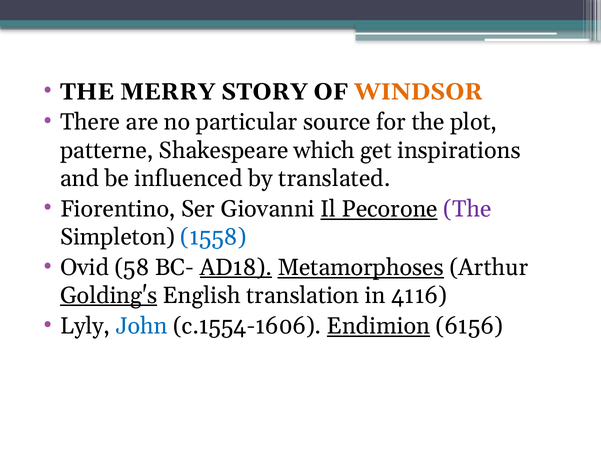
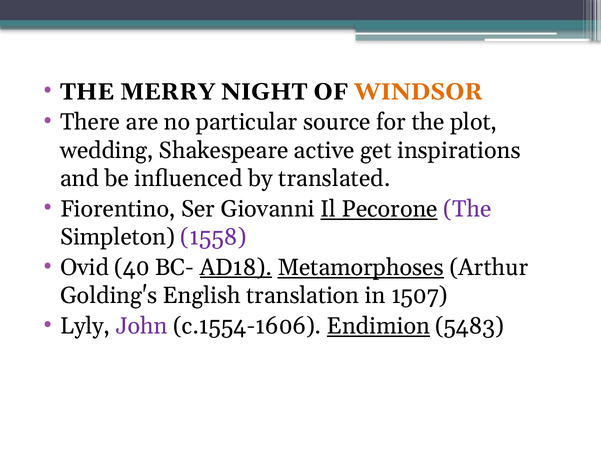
STORY: STORY -> NIGHT
patterne: patterne -> wedding
which: which -> active
1558 colour: blue -> purple
58: 58 -> 40
Golding's underline: present -> none
4116: 4116 -> 1507
John colour: blue -> purple
6156: 6156 -> 5483
